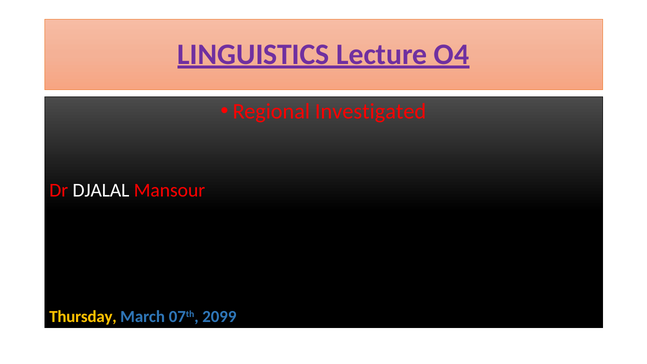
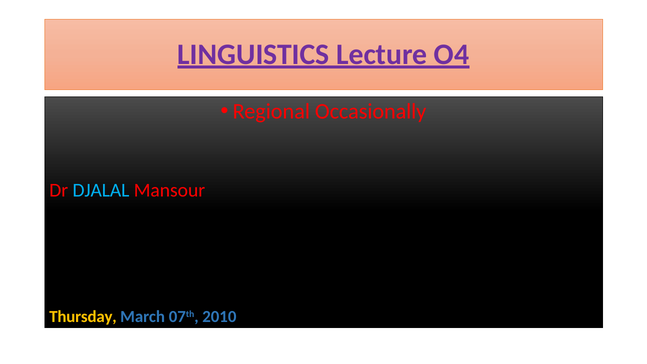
Investigated: Investigated -> Occasionally
DJALAL colour: white -> light blue
2099: 2099 -> 2010
